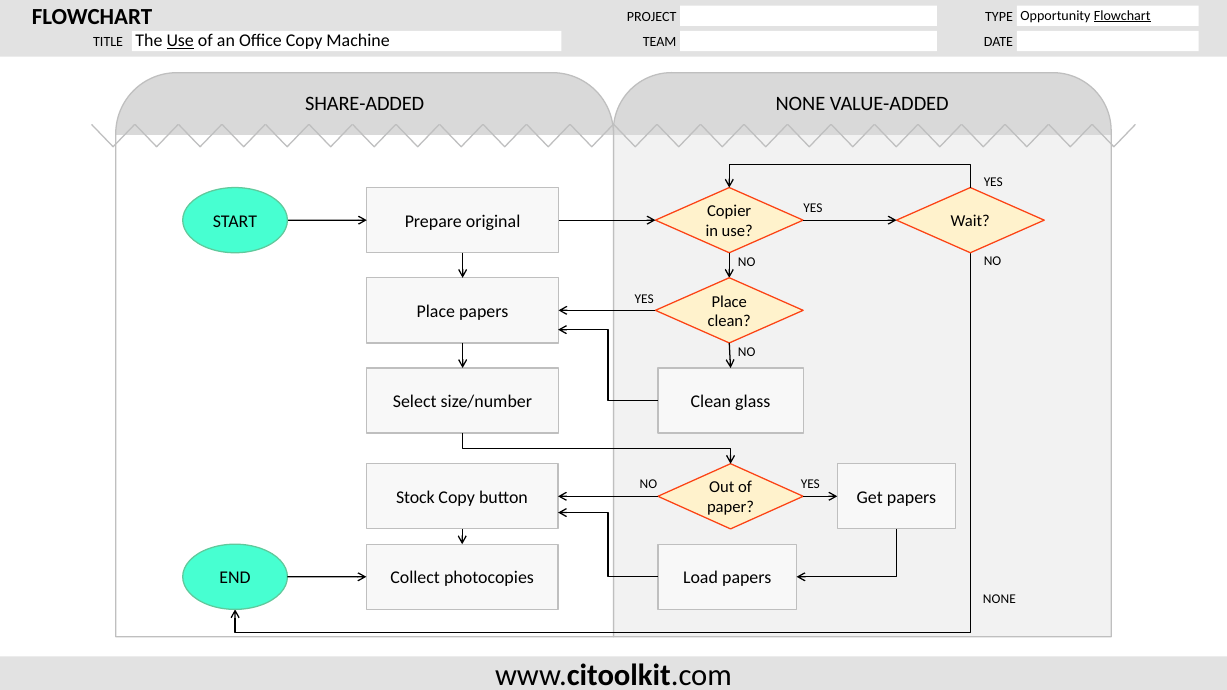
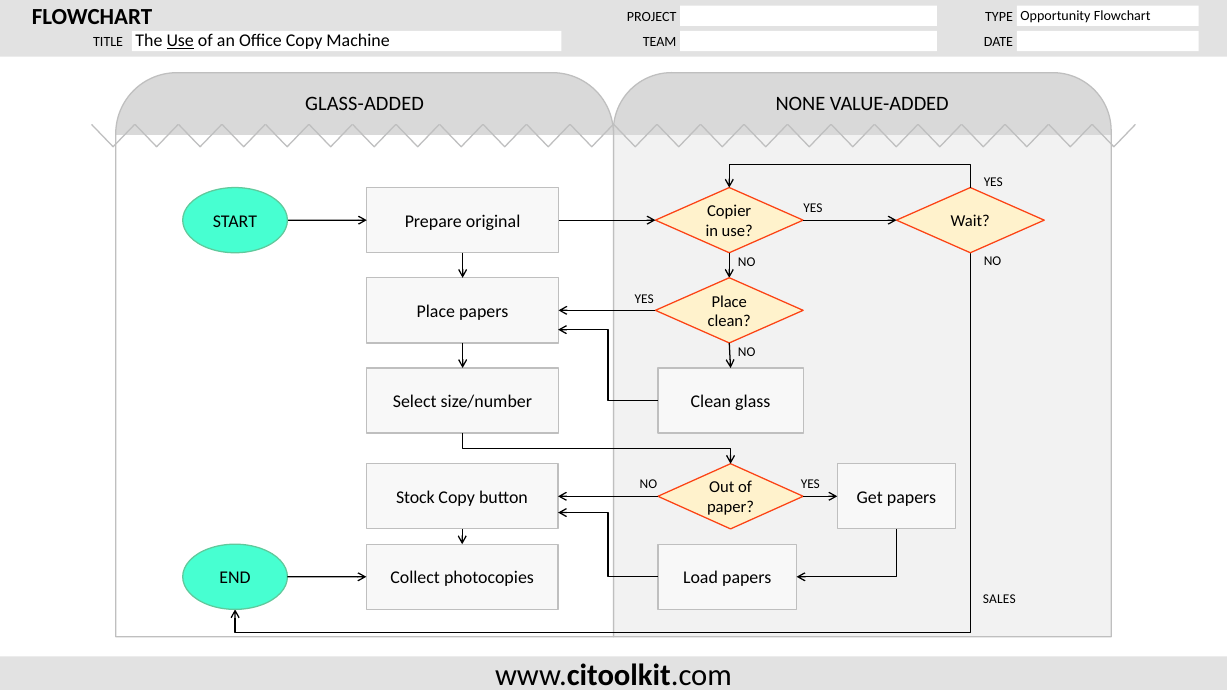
Flowchart at (1122, 16) underline: present -> none
SHARE-ADDED: SHARE-ADDED -> GLASS-ADDED
NONE at (999, 600): NONE -> SALES
